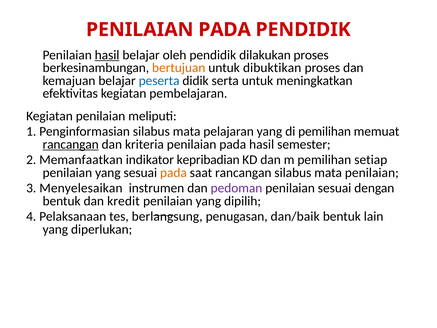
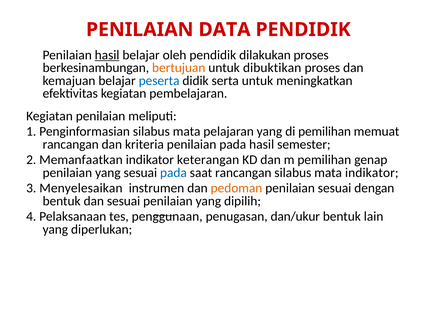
PADA at (225, 30): PADA -> DATA
rancangan at (71, 144) underline: present -> none
kepribadian: kepribadian -> keterangan
setiap: setiap -> genap
pada at (173, 173) colour: orange -> blue
mata penilaian: penilaian -> indikator
pedoman colour: purple -> orange
dan kredit: kredit -> sesuai
berlangsung: berlangsung -> penggunaan
dan/baik: dan/baik -> dan/ukur
